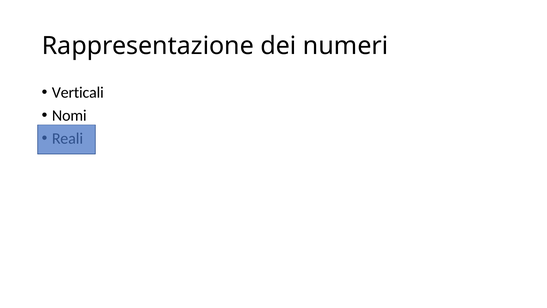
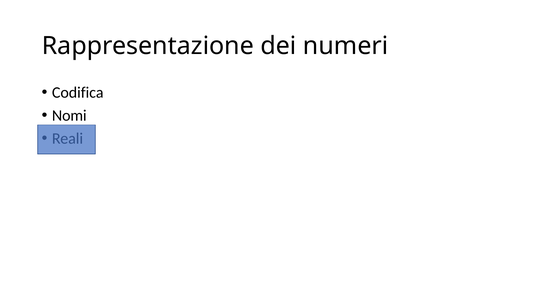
Verticali: Verticali -> Codifica
